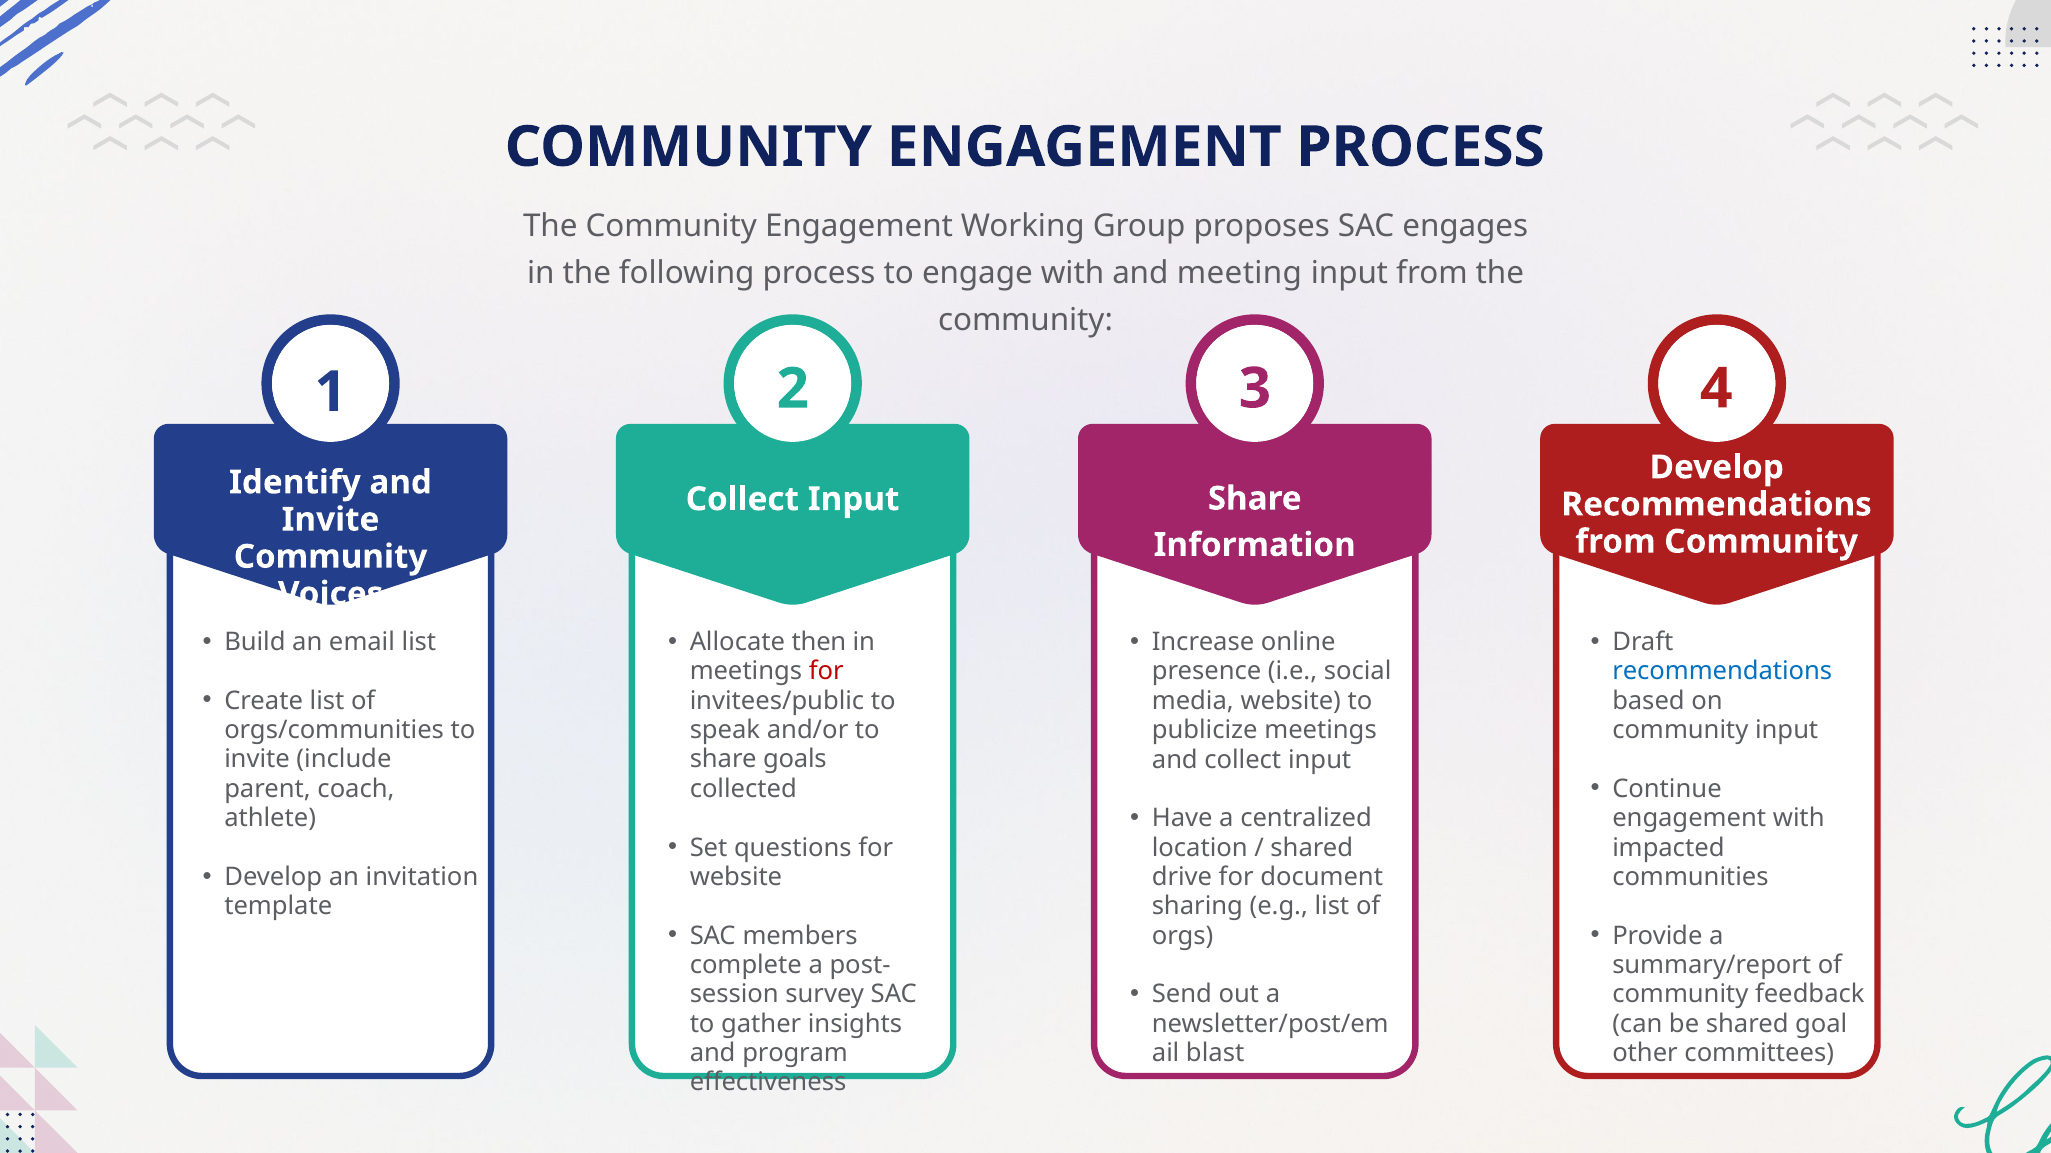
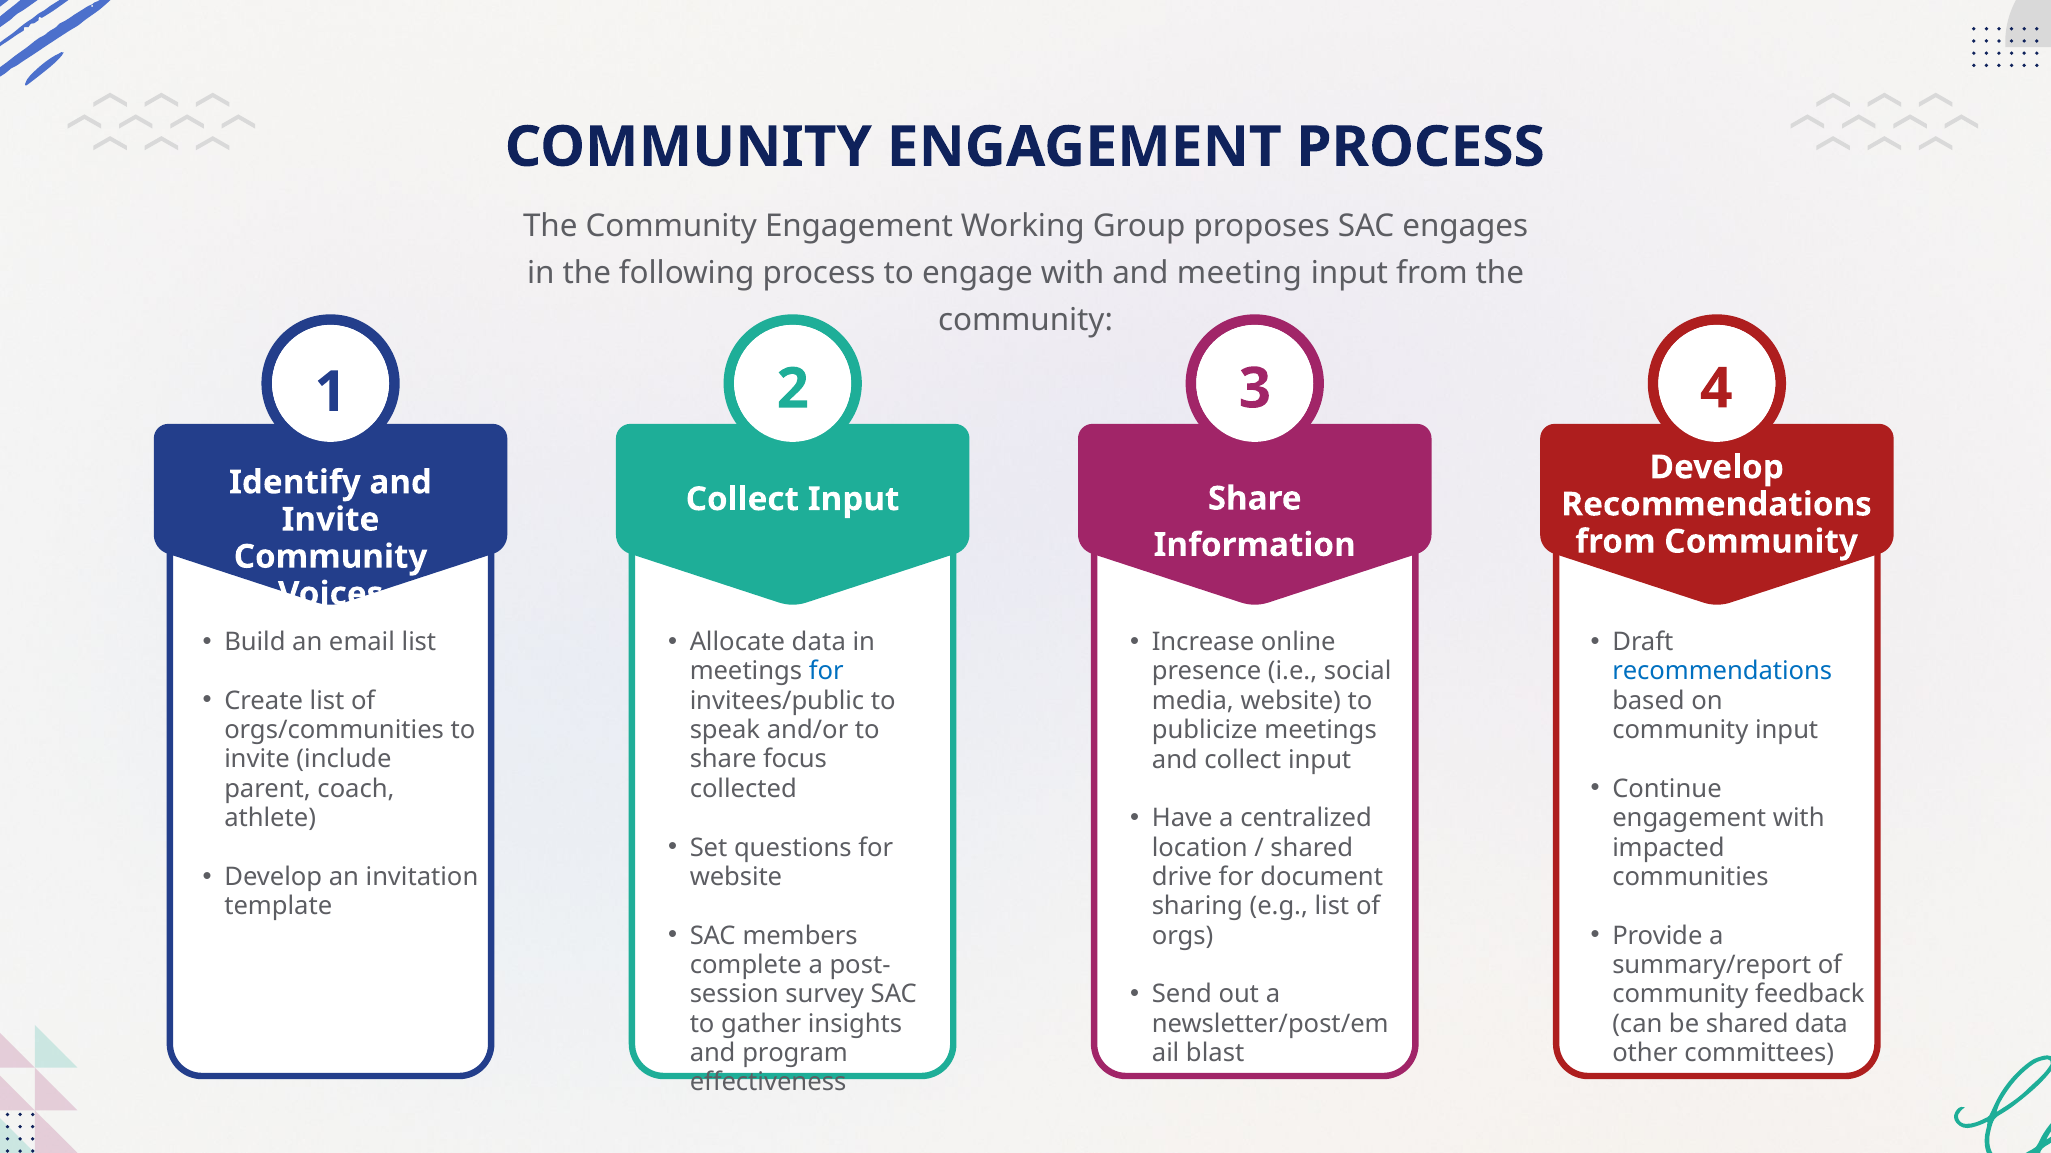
Allocate then: then -> data
for at (826, 672) colour: red -> blue
goals: goals -> focus
shared goal: goal -> data
